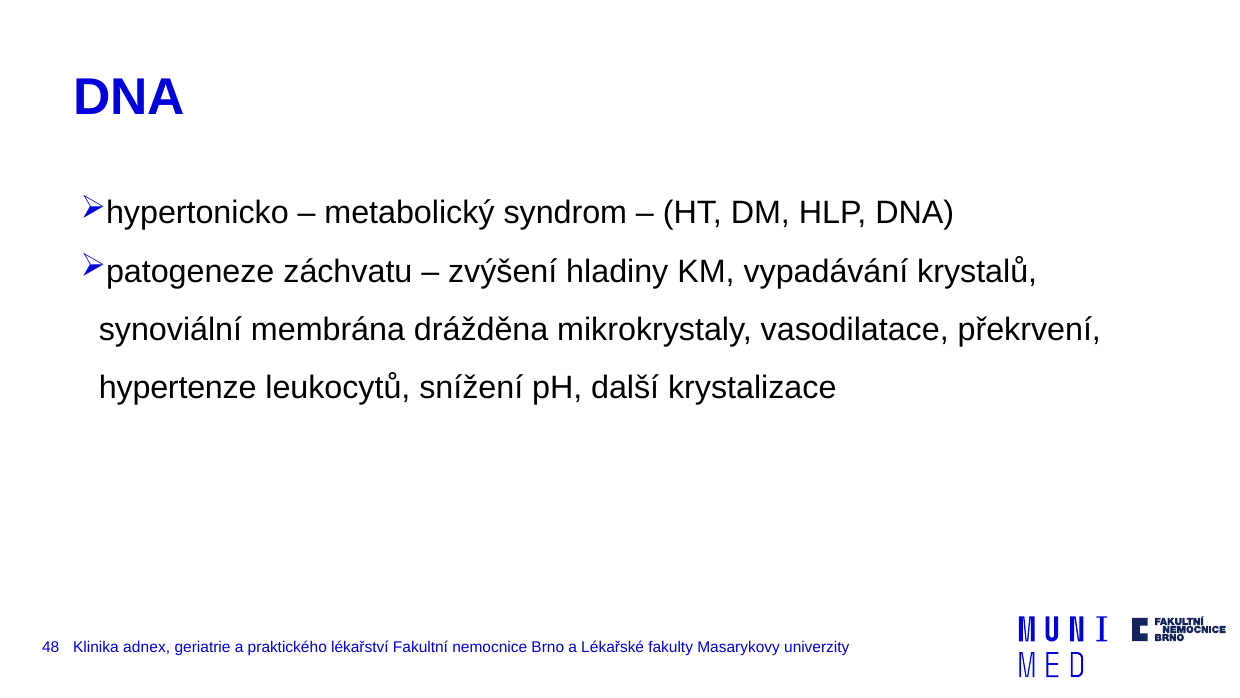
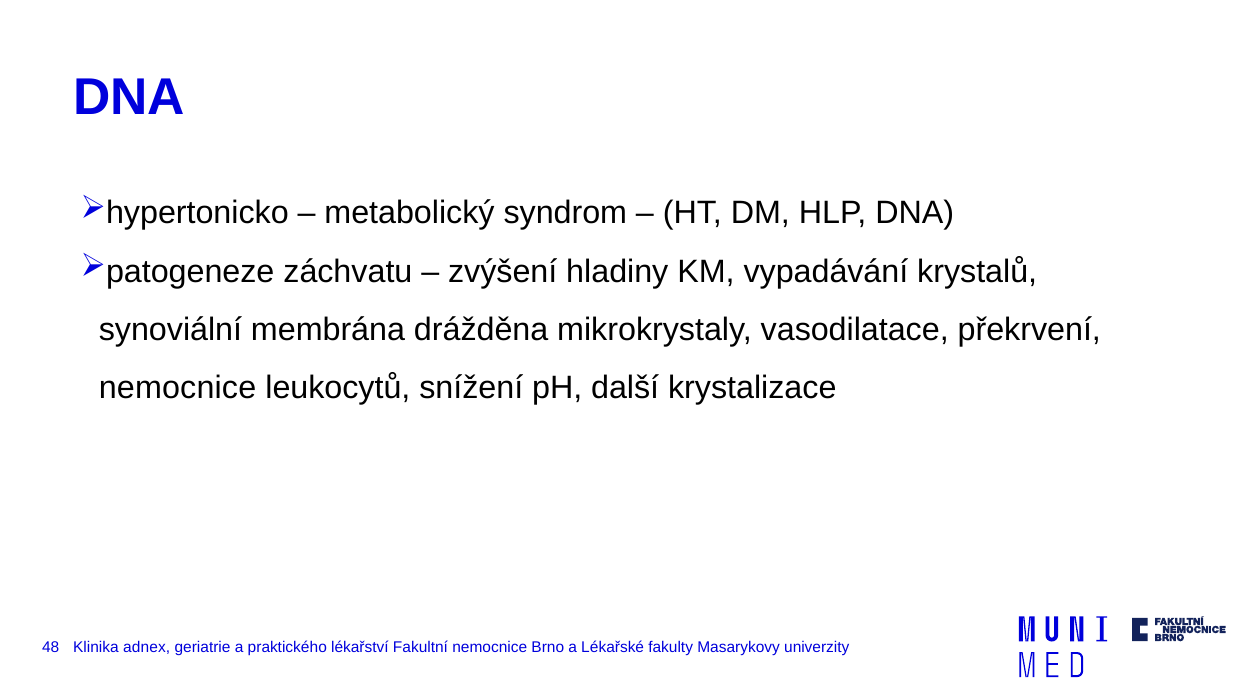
hypertenze at (178, 387): hypertenze -> nemocnice
